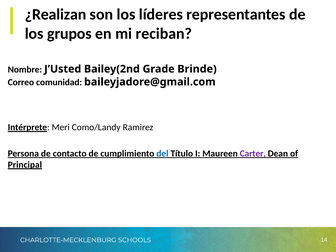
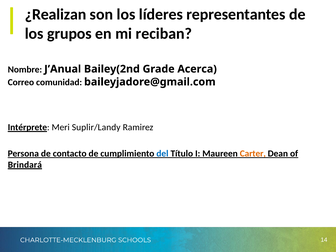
J’Usted: J’Usted -> J’Anual
Brinde: Brinde -> Acerca
Como/Landy: Como/Landy -> Suplir/Landy
Carter colour: purple -> orange
Principal: Principal -> Brindará
